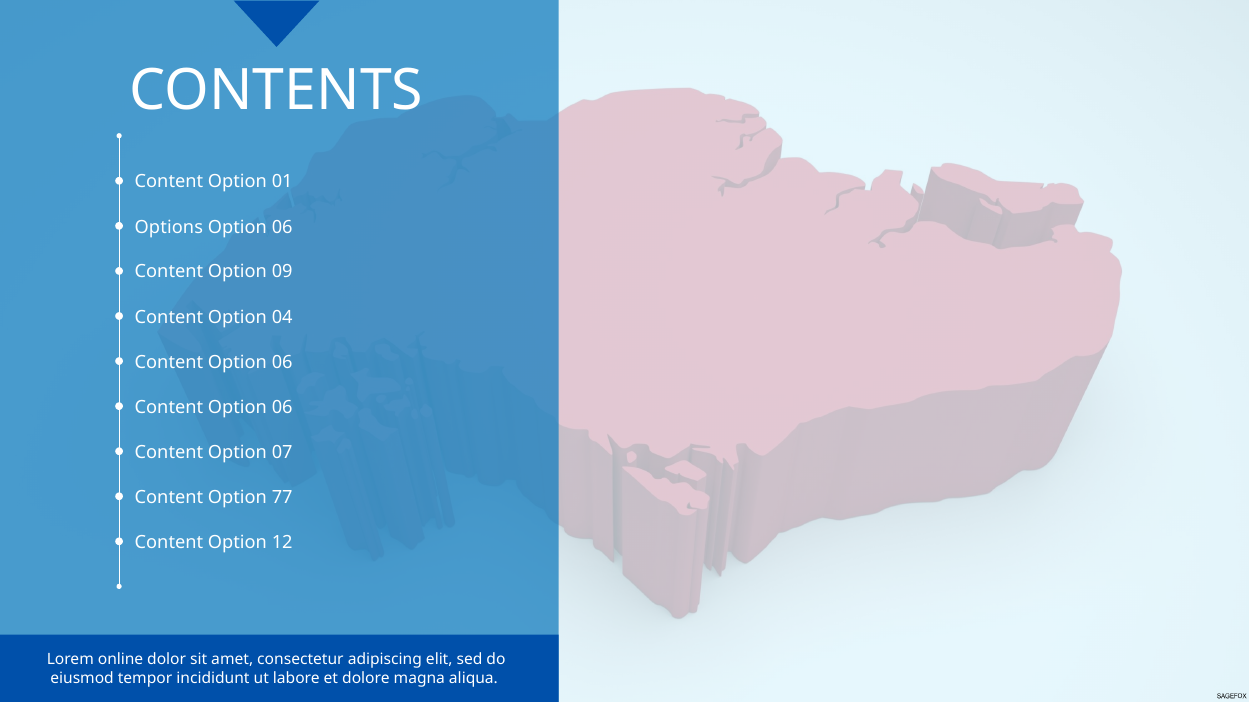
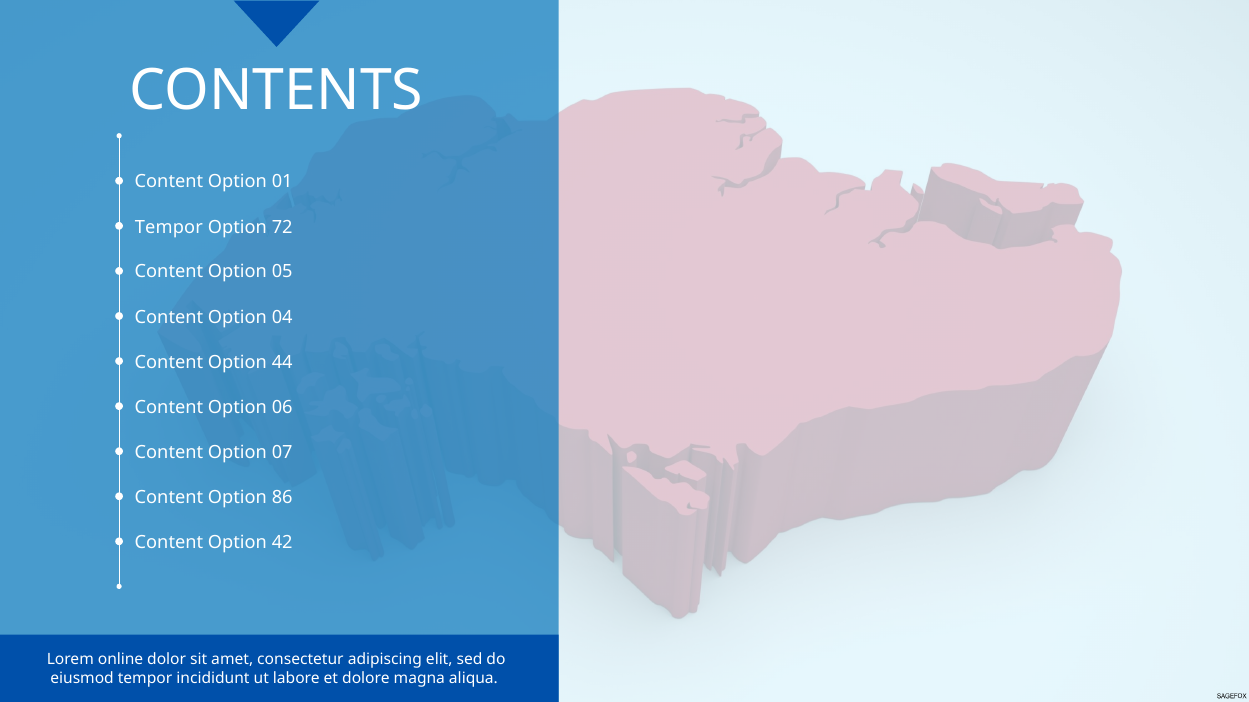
Options at (169, 227): Options -> Tempor
06 at (282, 227): 06 -> 72
09: 09 -> 05
06 at (282, 363): 06 -> 44
77: 77 -> 86
12: 12 -> 42
